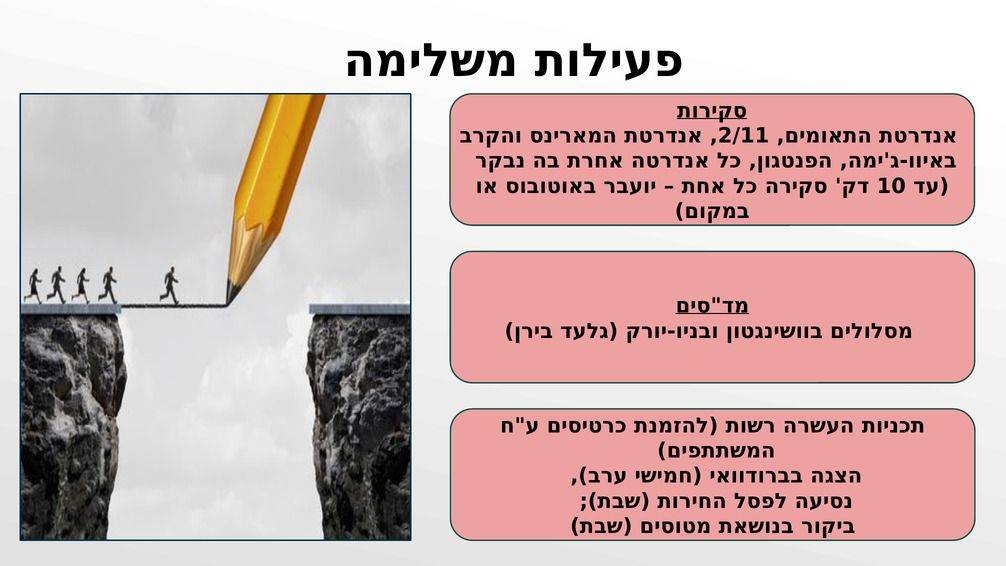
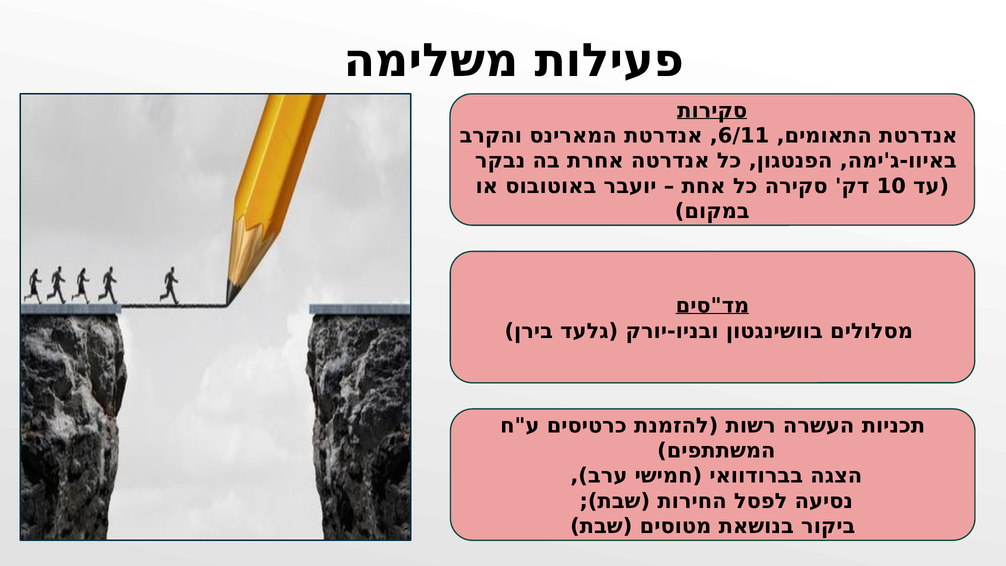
2/11: 2/11 -> 6/11
